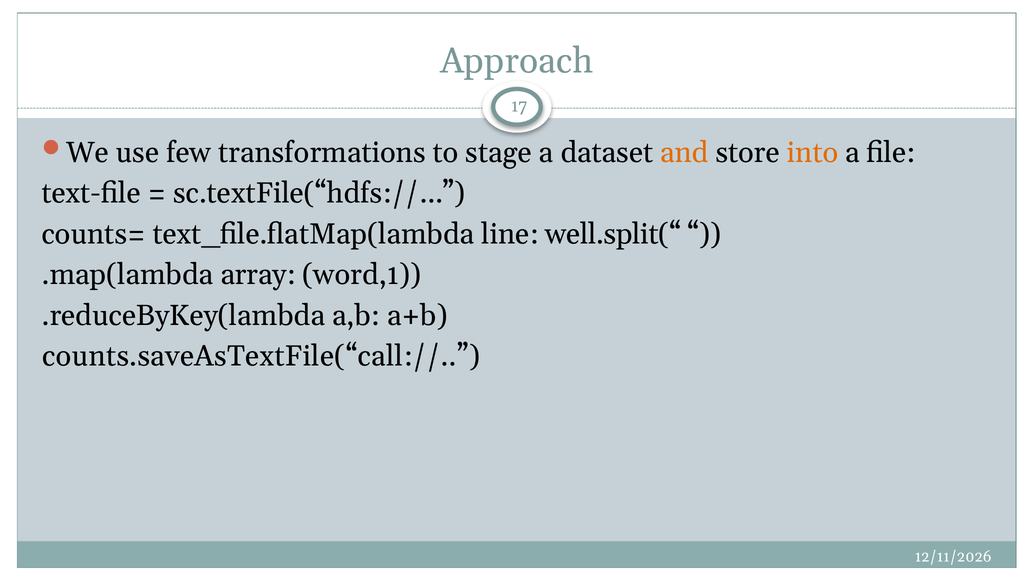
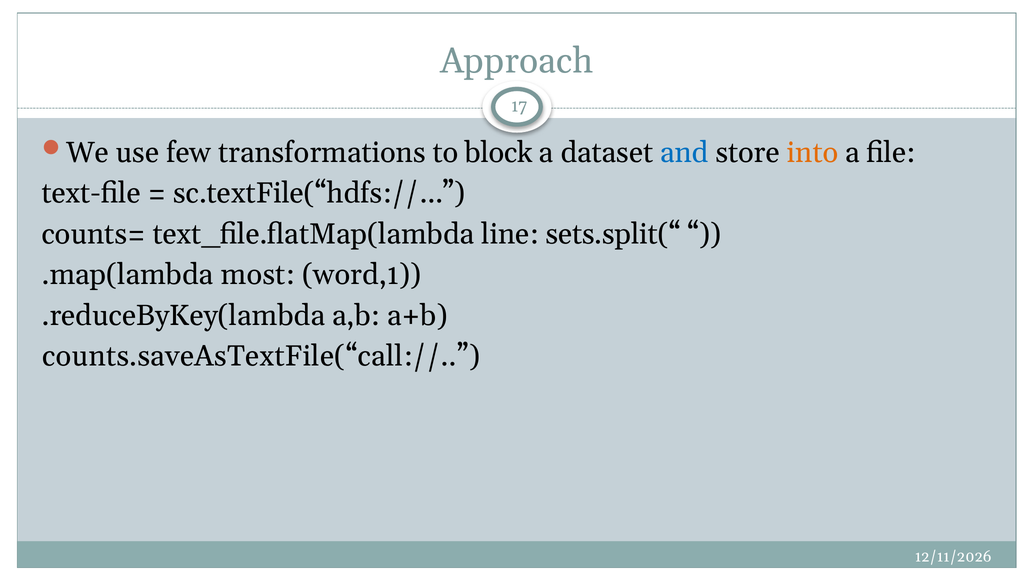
stage: stage -> block
and colour: orange -> blue
well.split(“: well.split(“ -> sets.split(“
array: array -> most
